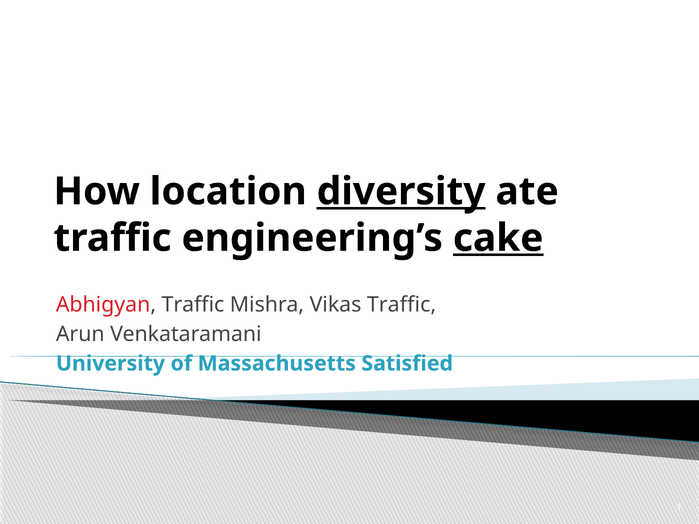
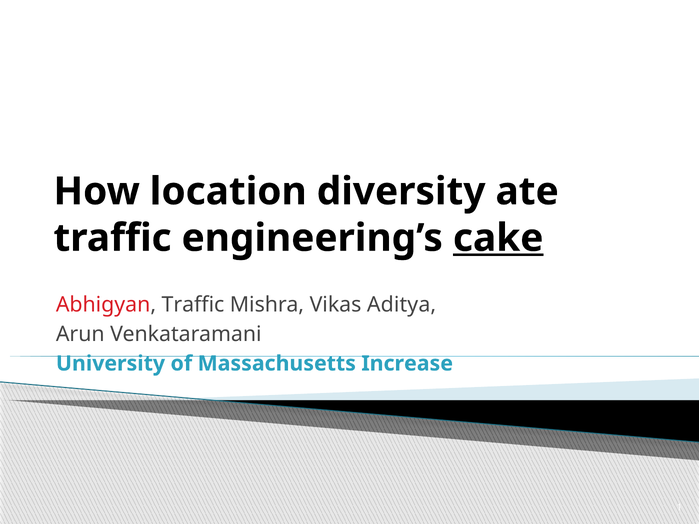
diversity underline: present -> none
Vikas Traffic: Traffic -> Aditya
Satisfied: Satisfied -> Increase
